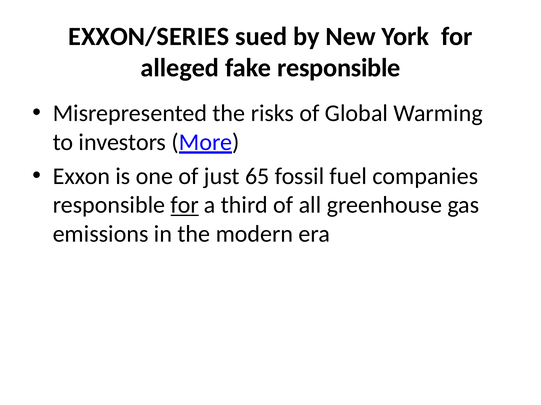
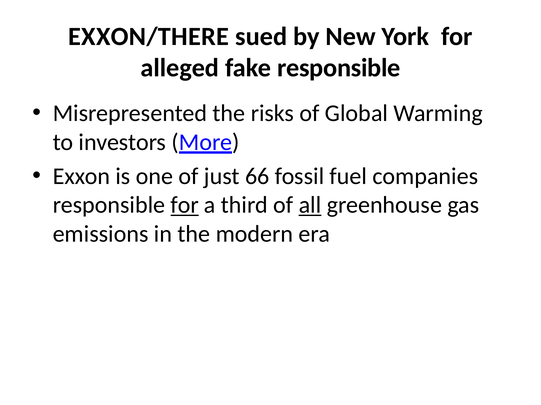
EXXON/SERIES: EXXON/SERIES -> EXXON/THERE
65: 65 -> 66
all underline: none -> present
